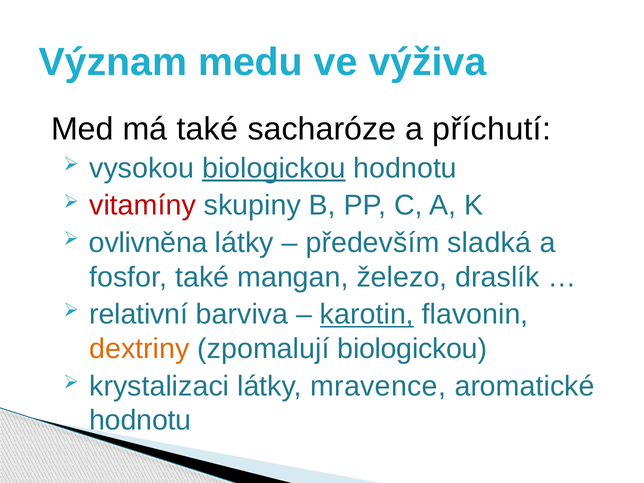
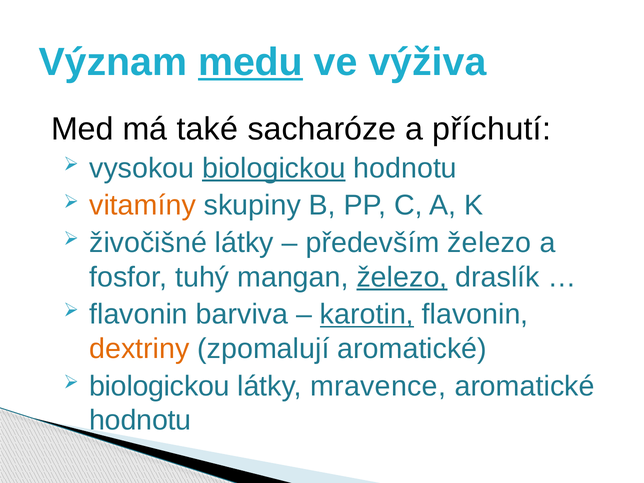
medu underline: none -> present
vitamíny colour: red -> orange
ovlivněna: ovlivněna -> živočišné
především sladká: sladká -> železo
fosfor také: také -> tuhý
železo at (402, 277) underline: none -> present
relativní at (139, 314): relativní -> flavonin
zpomalují biologickou: biologickou -> aromatické
krystalizaci at (159, 386): krystalizaci -> biologickou
